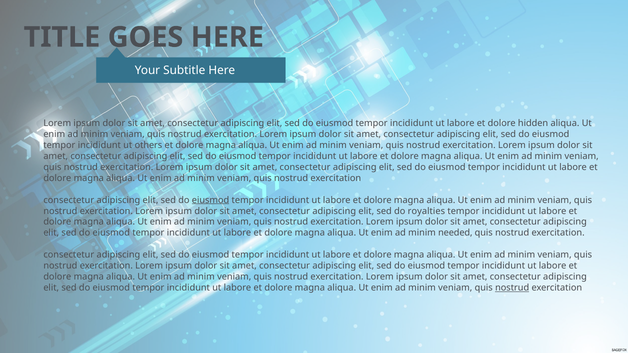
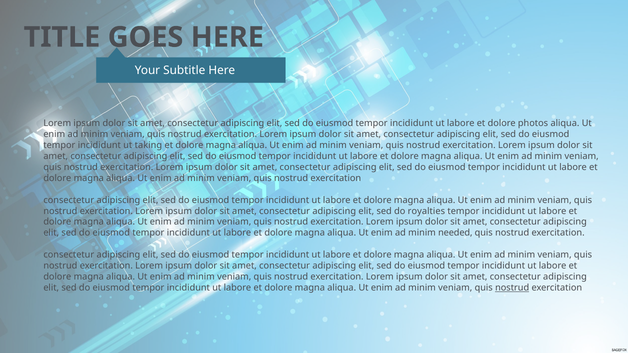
hidden: hidden -> photos
others: others -> taking
eiusmod at (211, 200) underline: present -> none
